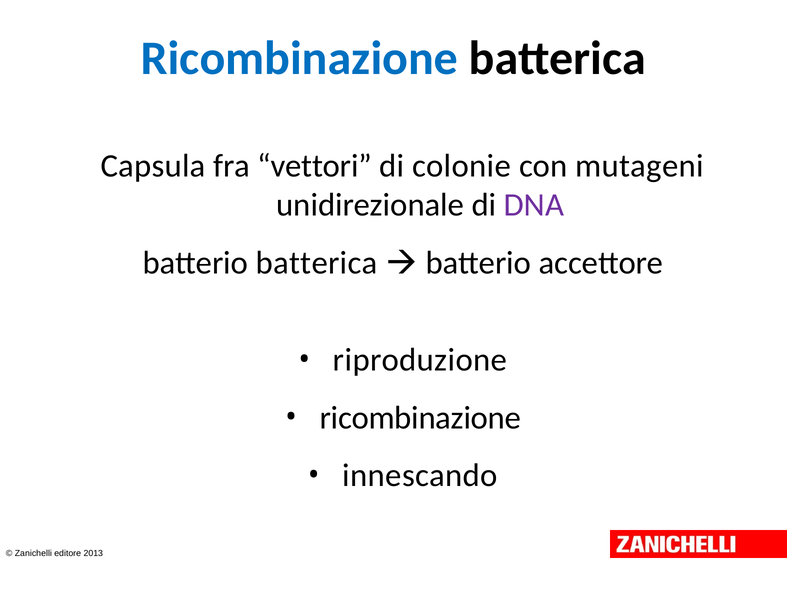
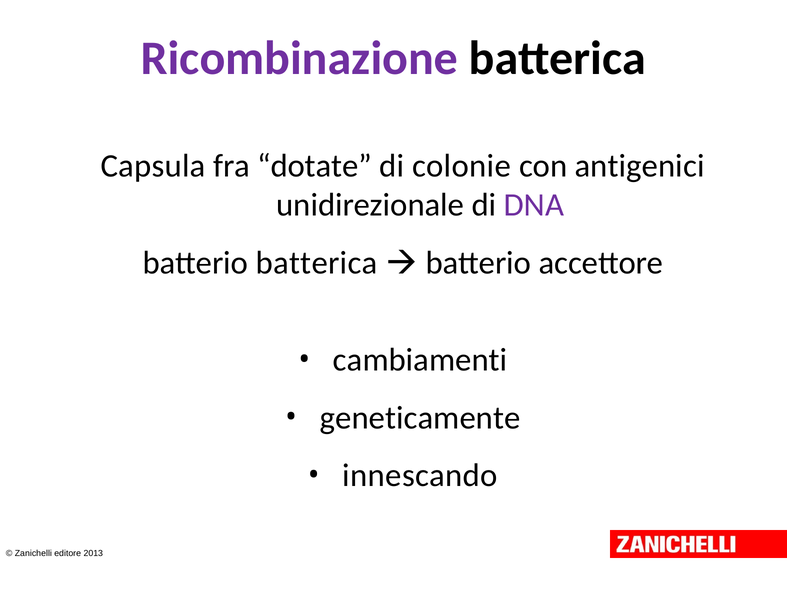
Ricombinazione at (299, 59) colour: blue -> purple
vettori: vettori -> dotate
mutageni: mutageni -> antigenici
riproduzione: riproduzione -> cambiamenti
ricombinazione at (420, 418): ricombinazione -> geneticamente
